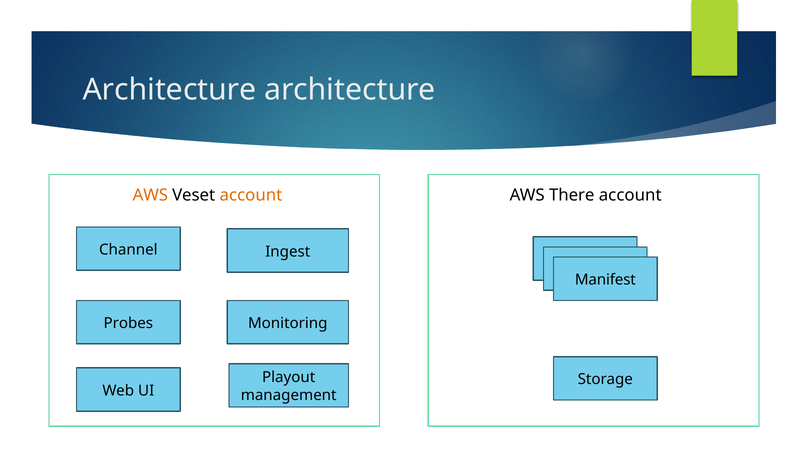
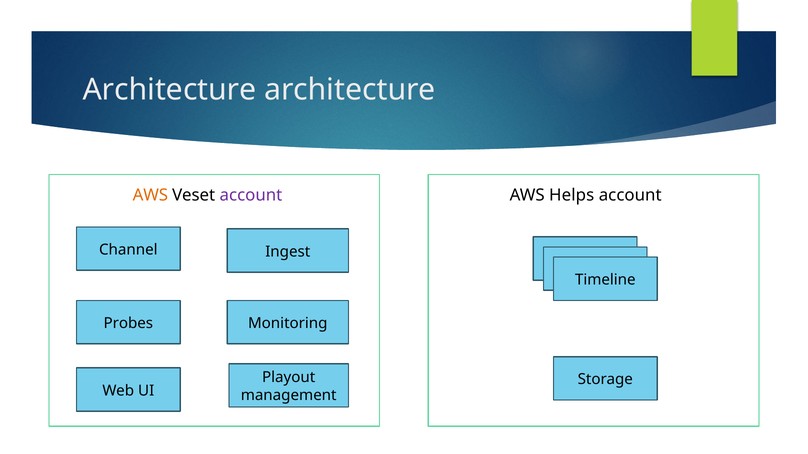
account at (251, 195) colour: orange -> purple
There: There -> Helps
Manifest: Manifest -> Timeline
